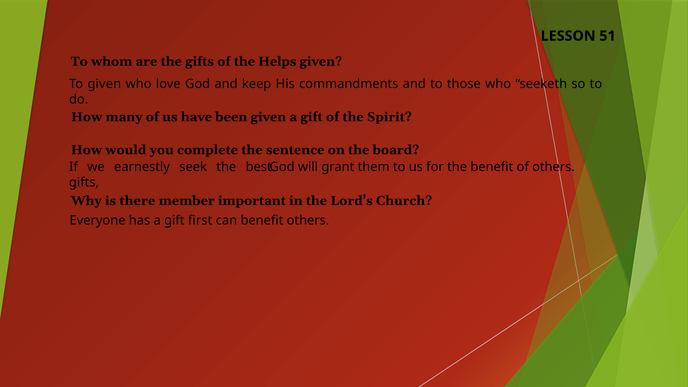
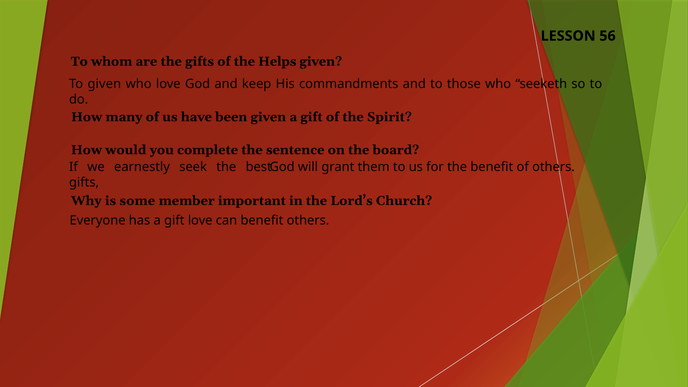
51: 51 -> 56
there: there -> some
gift first: first -> love
